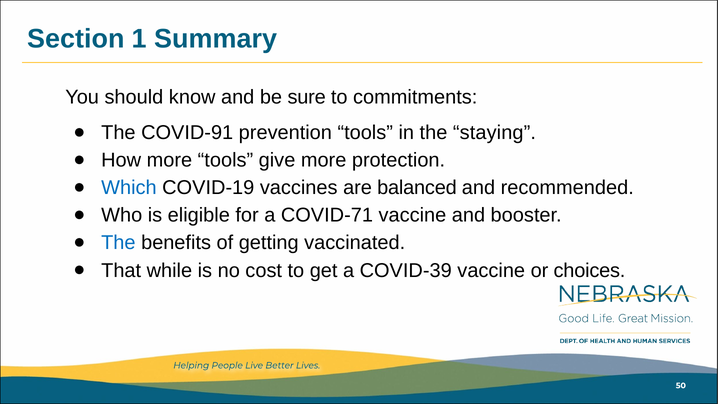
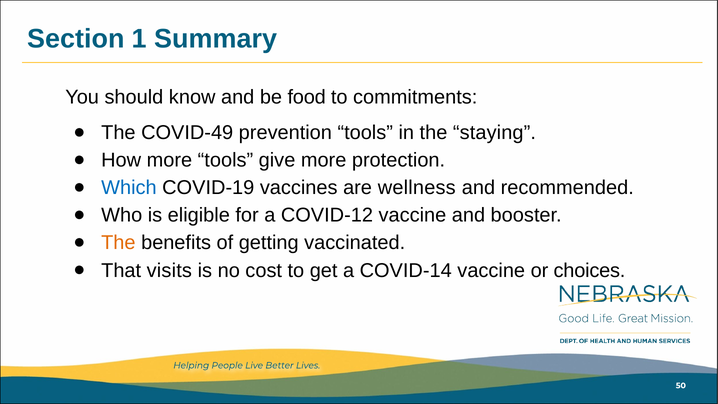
sure: sure -> food
COVID-91: COVID-91 -> COVID-49
balanced: balanced -> wellness
COVID-71: COVID-71 -> COVID-12
The at (118, 243) colour: blue -> orange
while: while -> visits
COVID-39: COVID-39 -> COVID-14
